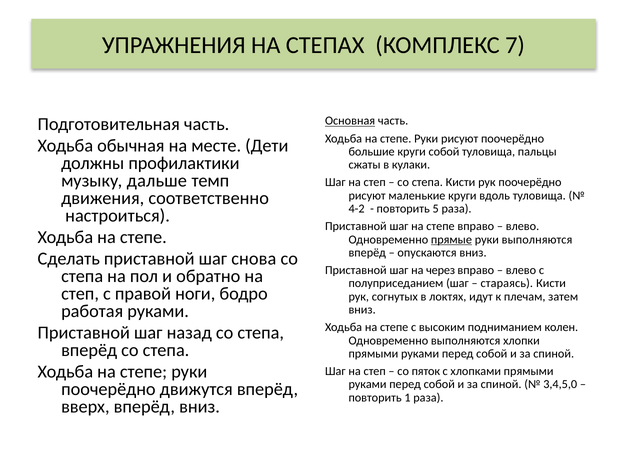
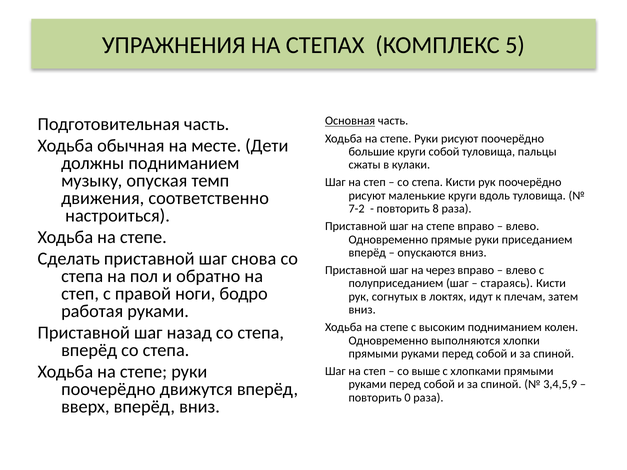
7: 7 -> 5
должны профилактики: профилактики -> подниманием
дальше: дальше -> опуская
4-2: 4-2 -> 7-2
5: 5 -> 8
прямые underline: present -> none
руки выполняются: выполняются -> приседанием
пяток: пяток -> выше
3,4,5,0: 3,4,5,0 -> 3,4,5,9
1: 1 -> 0
